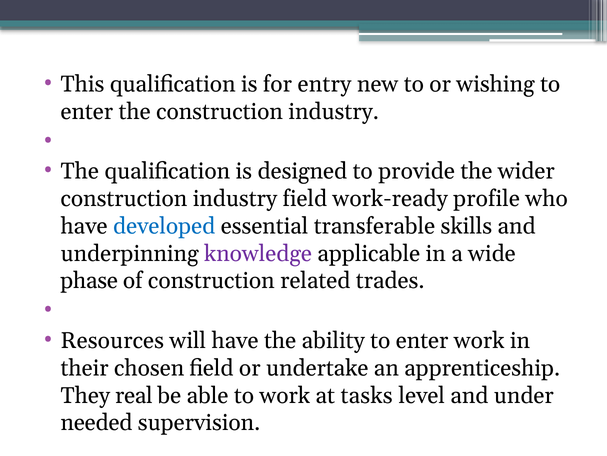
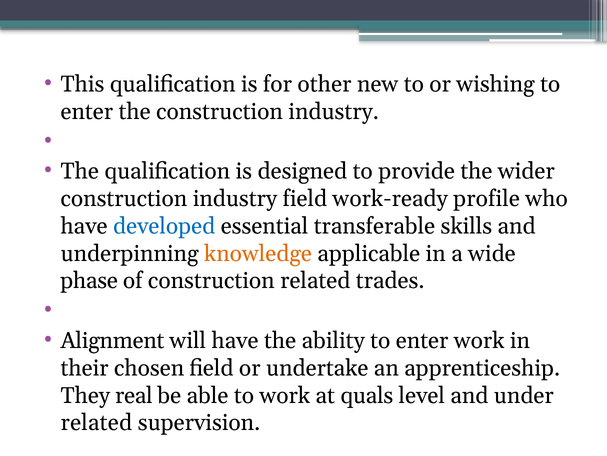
entry: entry -> other
knowledge colour: purple -> orange
Resources: Resources -> Alignment
tasks: tasks -> quals
needed at (97, 422): needed -> related
